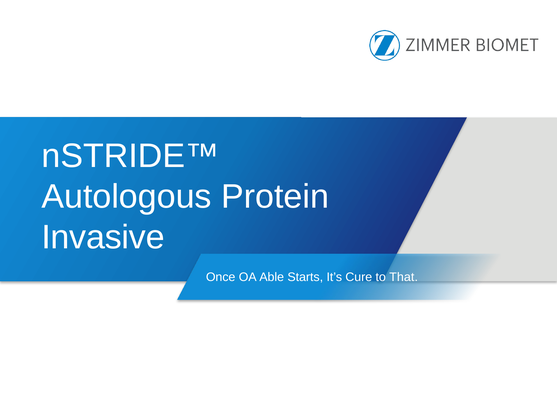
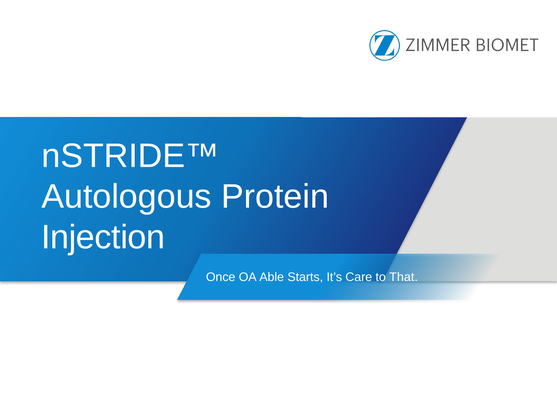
Invasive: Invasive -> Injection
Cure: Cure -> Care
